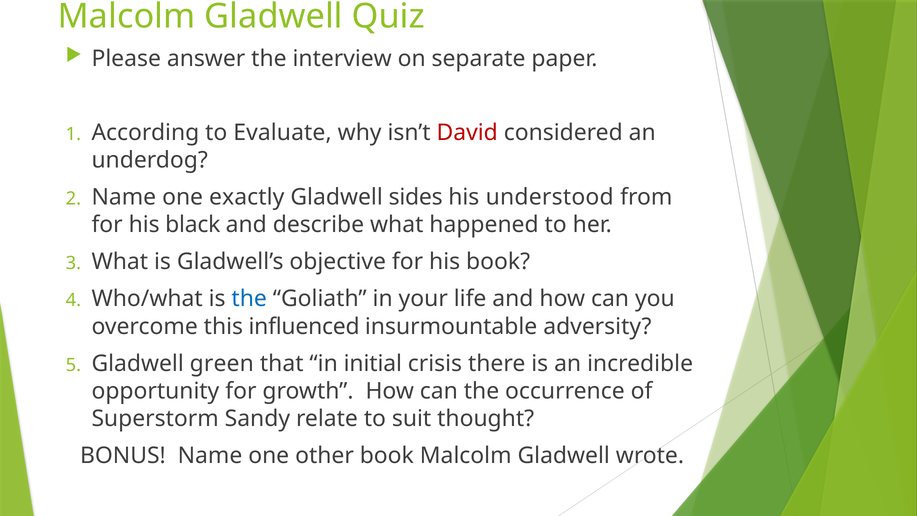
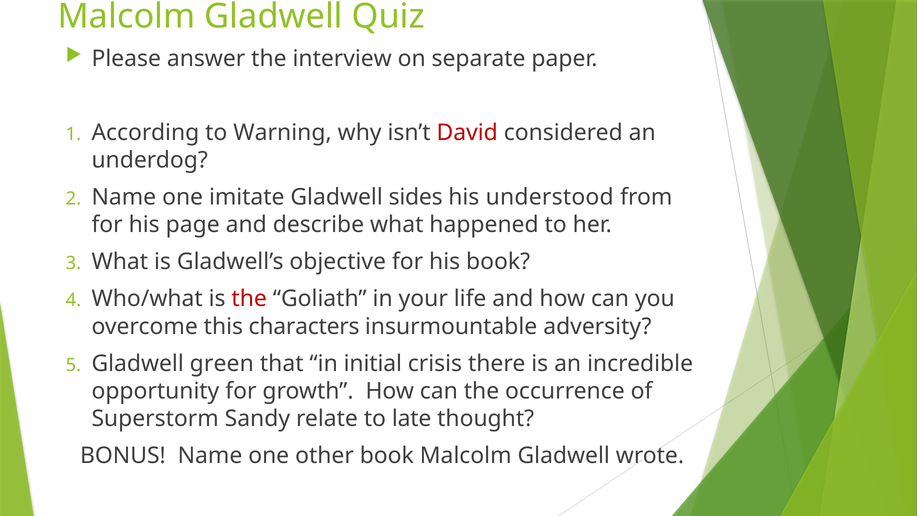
Evaluate: Evaluate -> Warning
exactly: exactly -> imitate
black: black -> page
the at (249, 299) colour: blue -> red
influenced: influenced -> characters
suit: suit -> late
